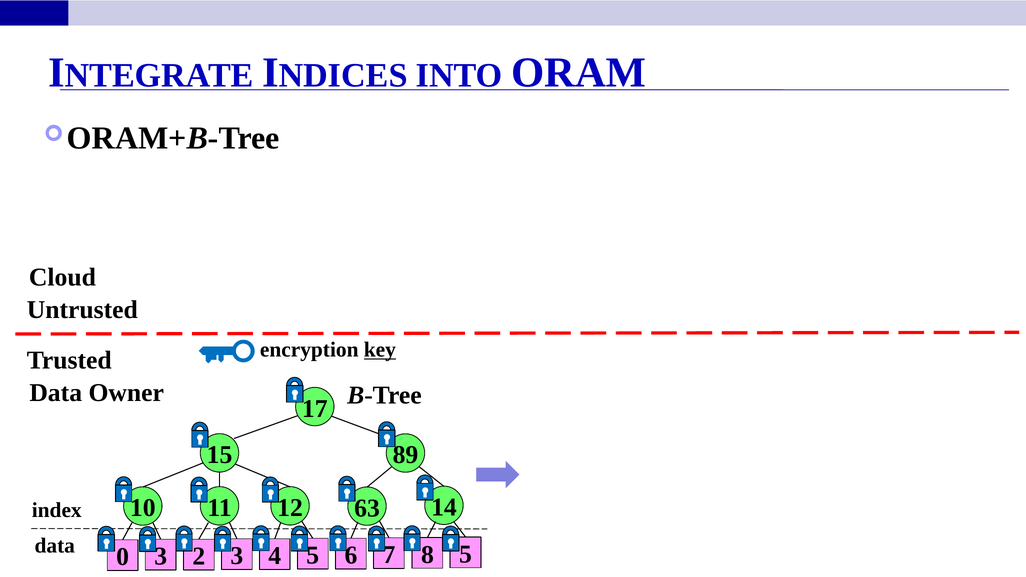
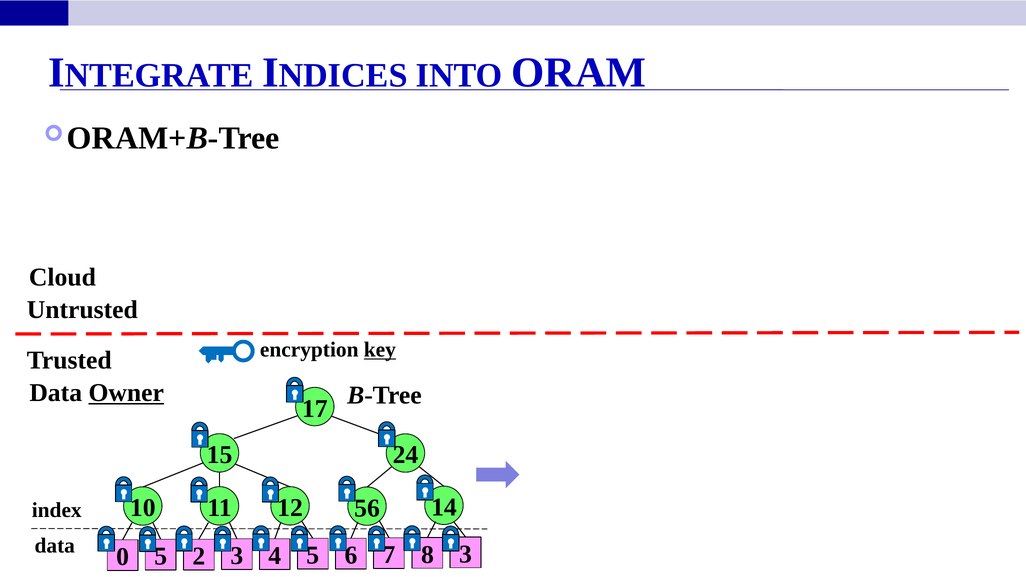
Owner underline: none -> present
89: 89 -> 24
63: 63 -> 56
0 3: 3 -> 5
8 5: 5 -> 3
